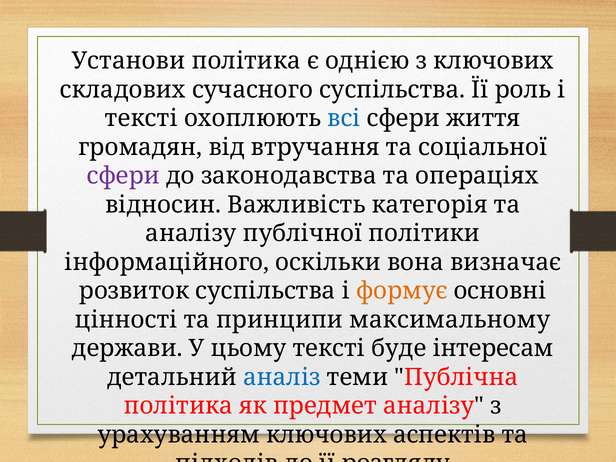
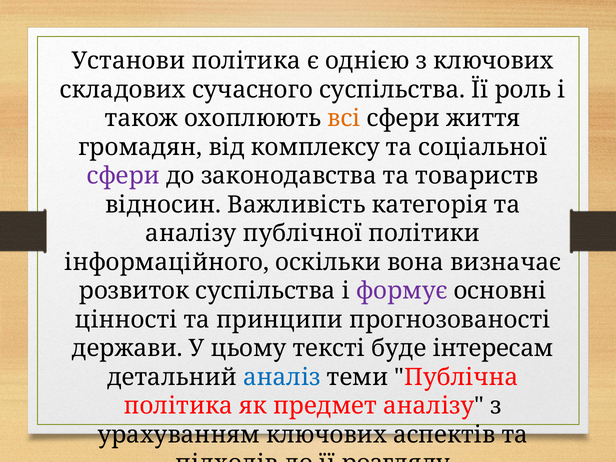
тексті at (141, 118): тексті -> також
всі colour: blue -> orange
втручання: втручання -> комплексу
операціях: операціях -> товариств
формує colour: orange -> purple
максимальному: максимальному -> прогнозованості
